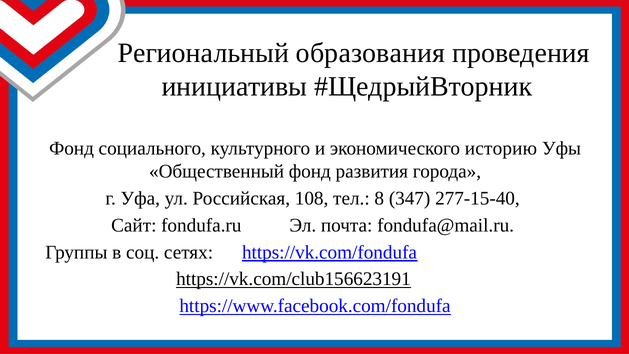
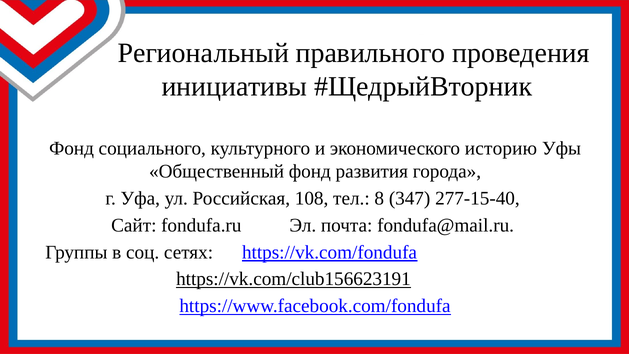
образования: образования -> правильного
